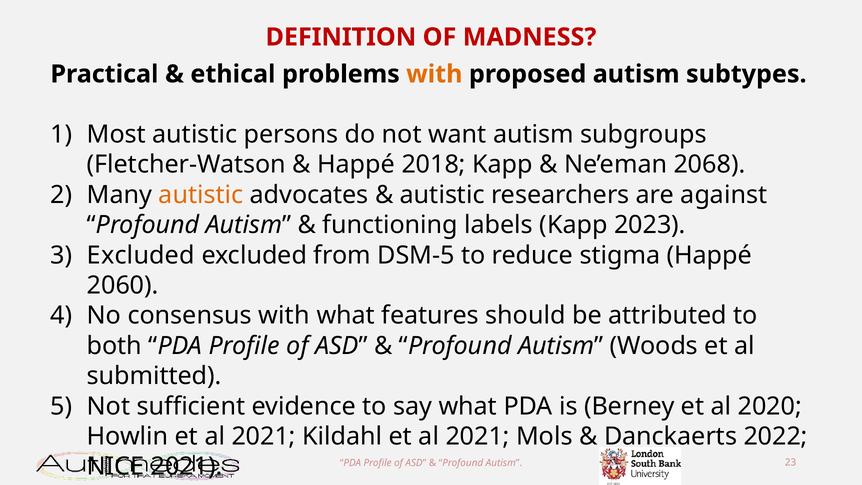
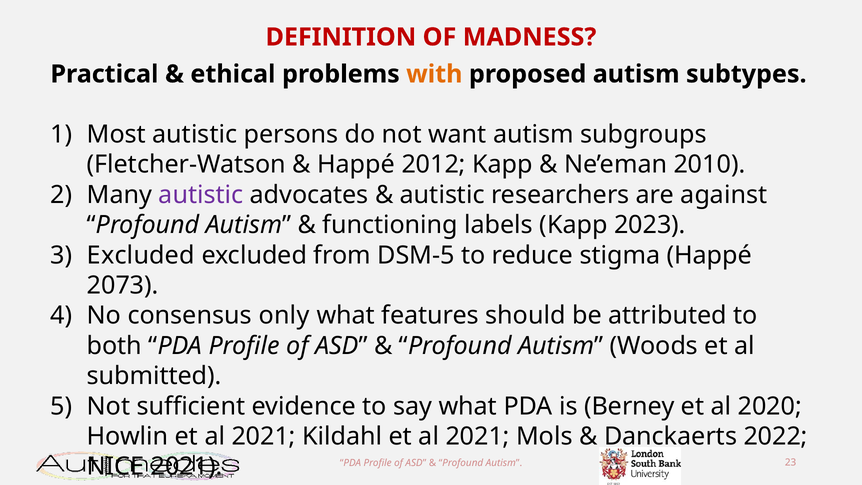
2018: 2018 -> 2012
2068: 2068 -> 2010
autistic at (201, 195) colour: orange -> purple
2060: 2060 -> 2073
consensus with: with -> only
